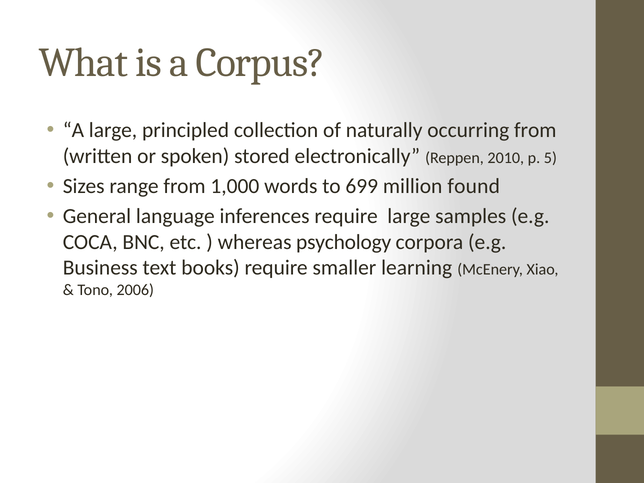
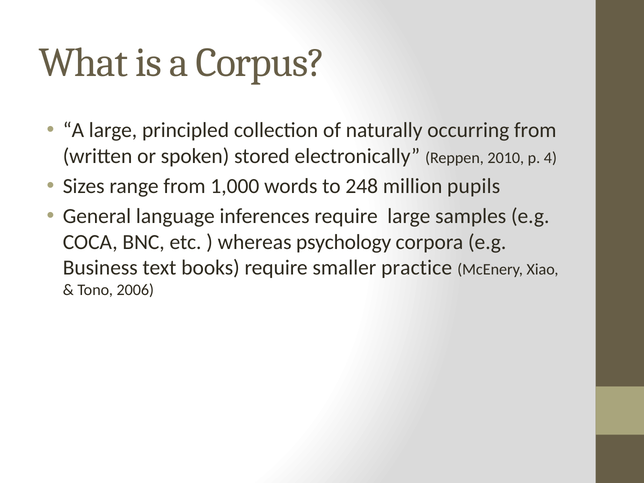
5: 5 -> 4
699: 699 -> 248
found: found -> pupils
learning: learning -> practice
